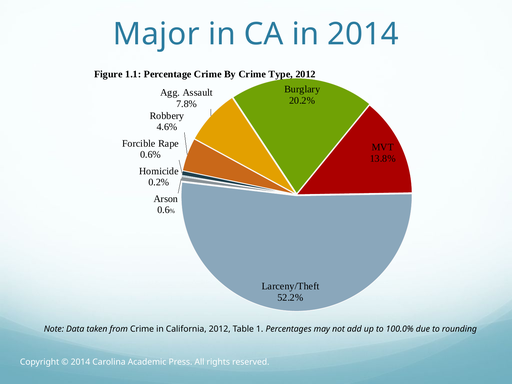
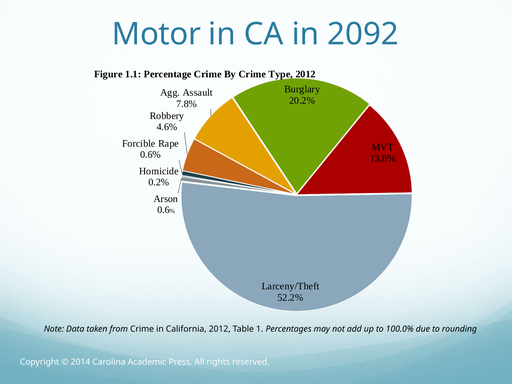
Major: Major -> Motor
in 2014: 2014 -> 2092
